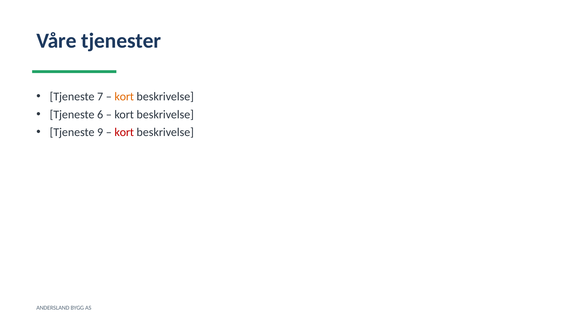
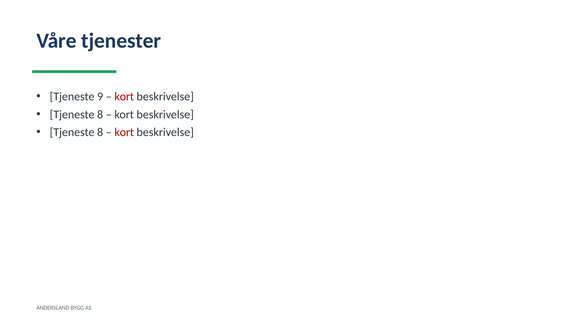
7: 7 -> 9
kort at (124, 97) colour: orange -> red
6 at (100, 115): 6 -> 8
9 at (100, 132): 9 -> 8
